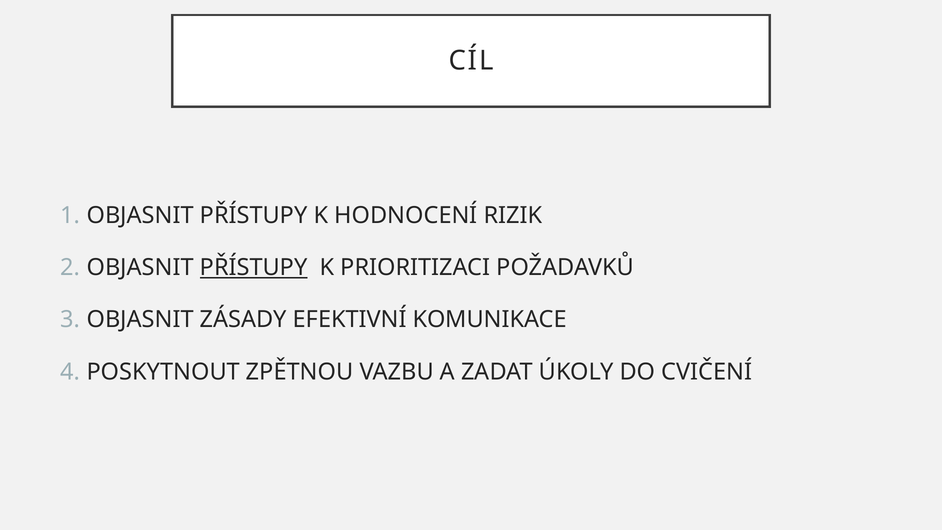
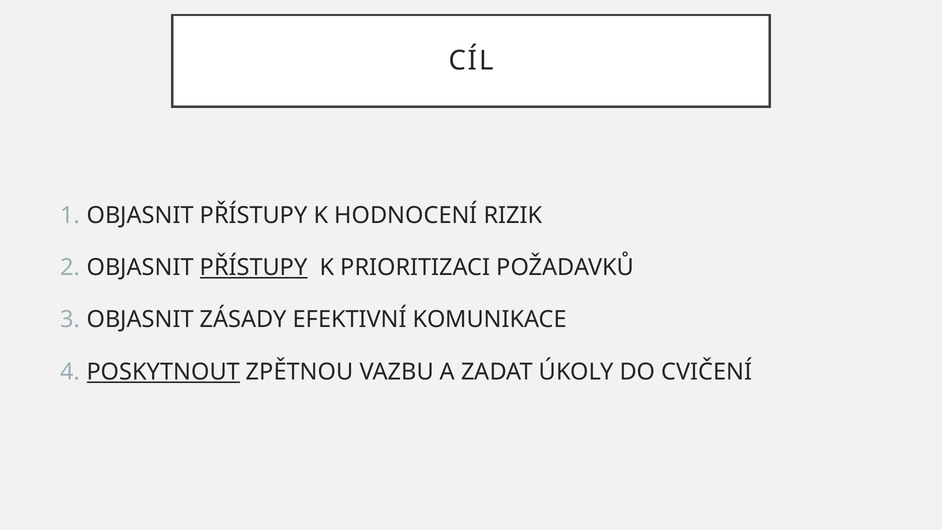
POSKYTNOUT underline: none -> present
